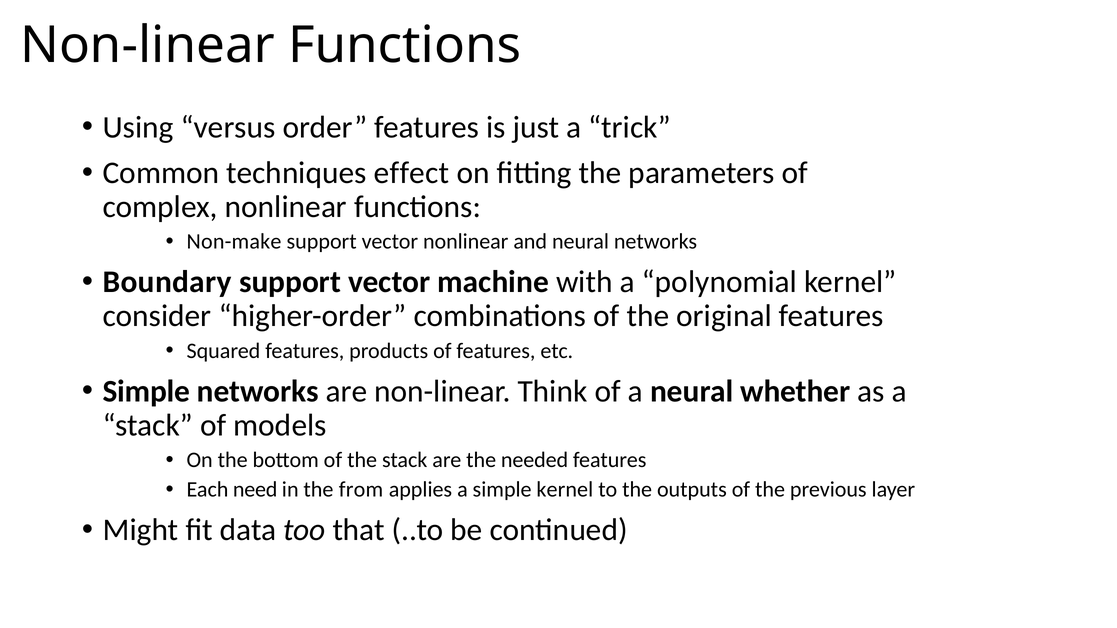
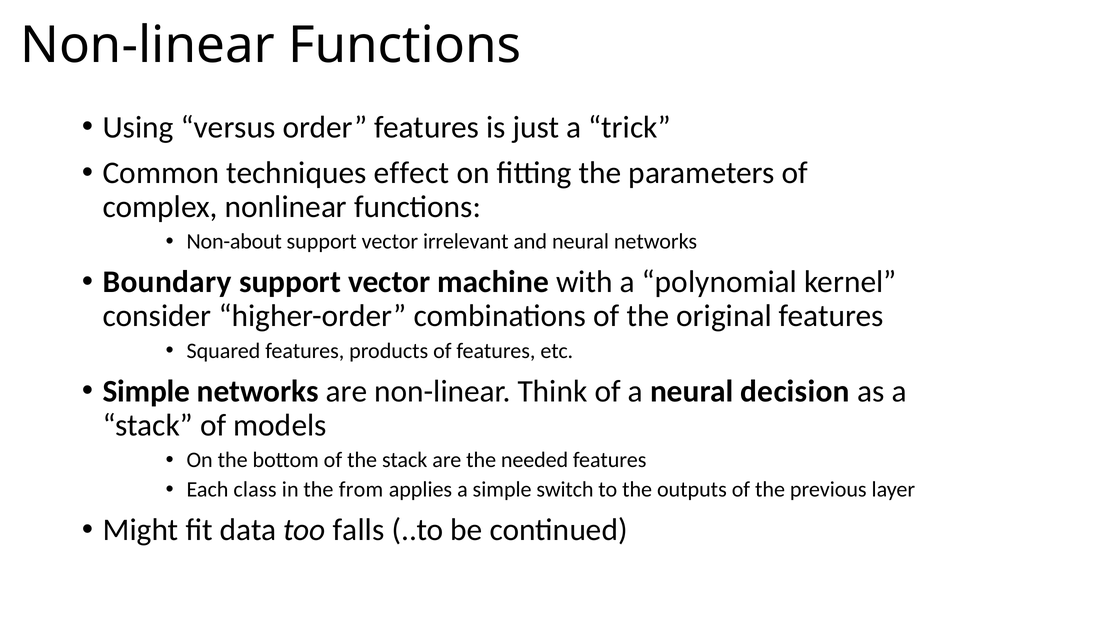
Non-make: Non-make -> Non-about
vector nonlinear: nonlinear -> irrelevant
whether: whether -> decision
need: need -> class
simple kernel: kernel -> switch
that: that -> falls
